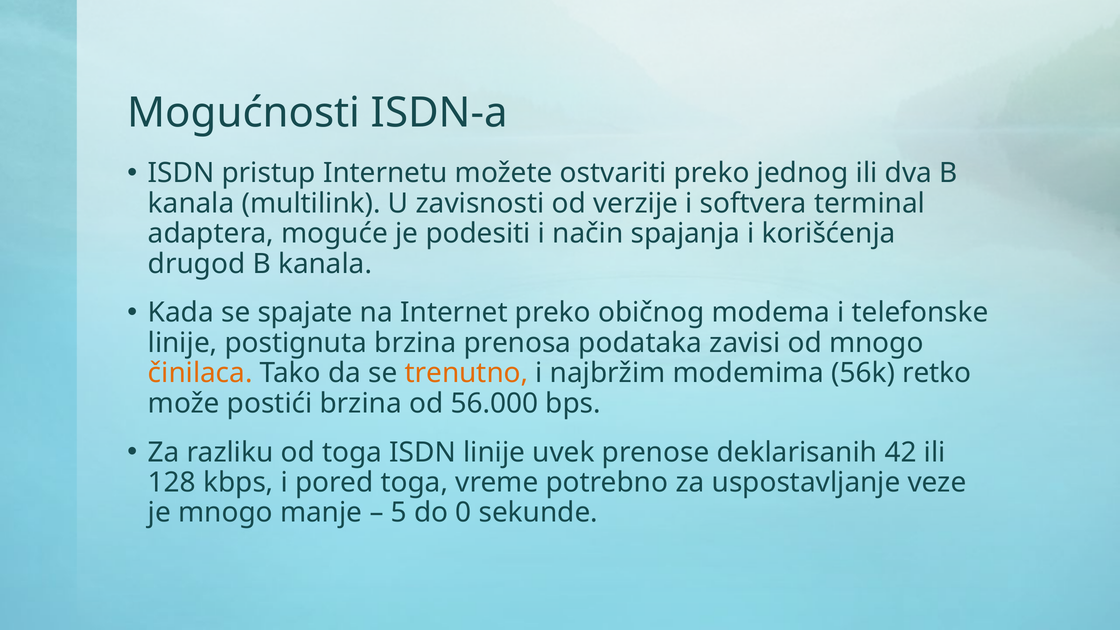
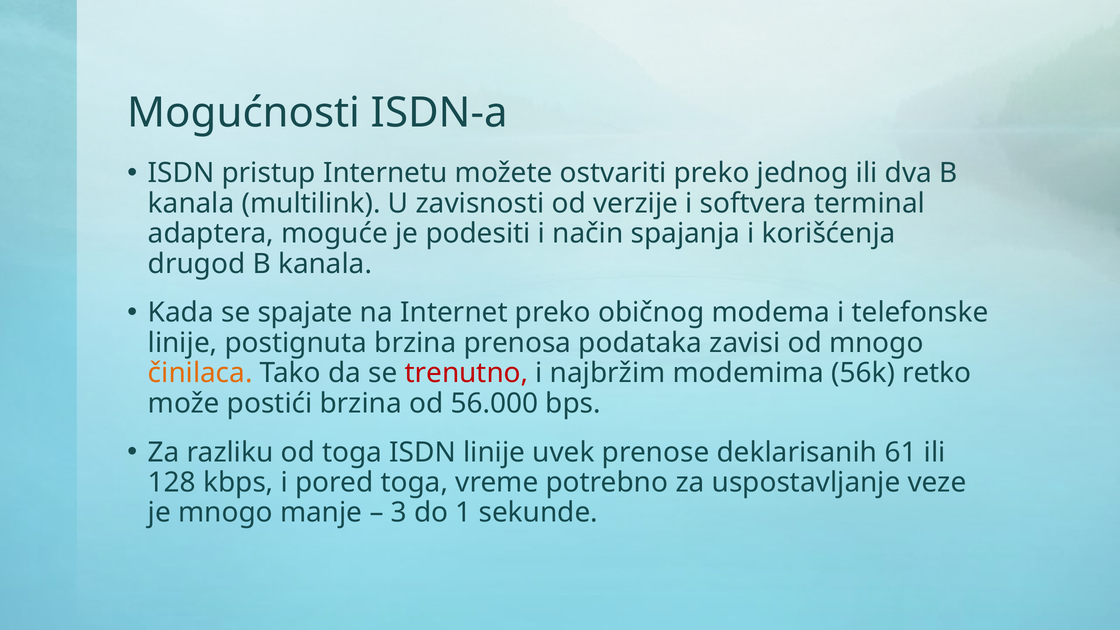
trenutno colour: orange -> red
42: 42 -> 61
5: 5 -> 3
0: 0 -> 1
